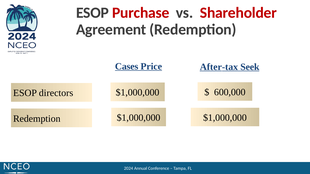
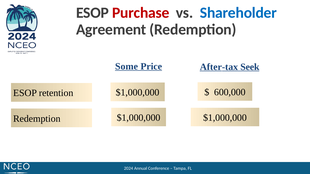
Shareholder colour: red -> blue
Cases: Cases -> Some
directors: directors -> retention
